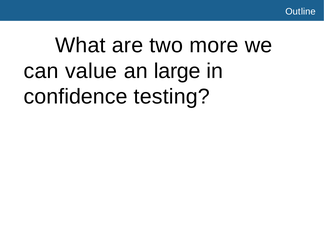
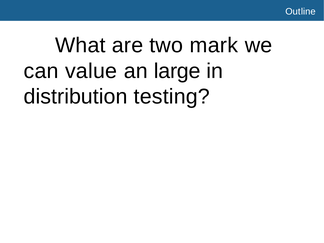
more: more -> mark
confidence: confidence -> distribution
